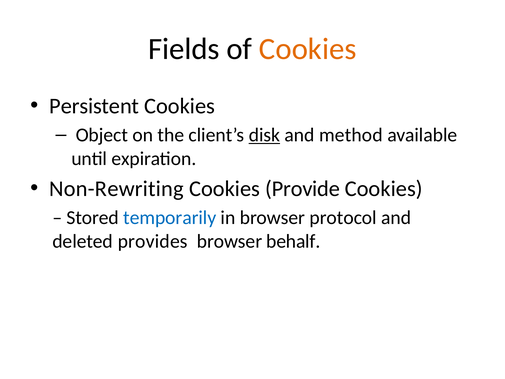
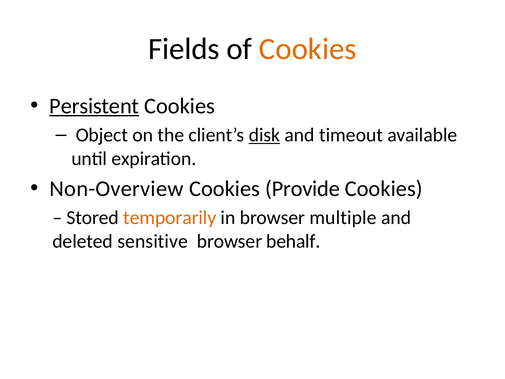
Persistent underline: none -> present
method: method -> timeout
Non-Rewriting: Non-Rewriting -> Non-Overview
temporarily colour: blue -> orange
protocol: protocol -> multiple
provides: provides -> sensitive
